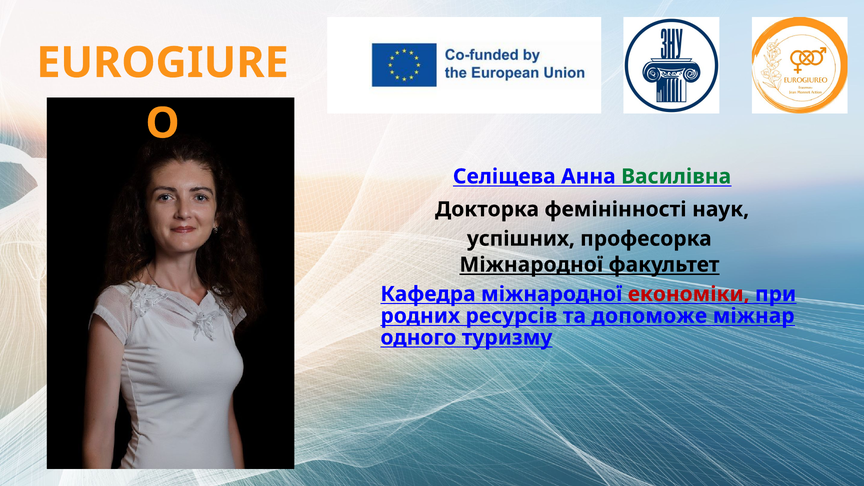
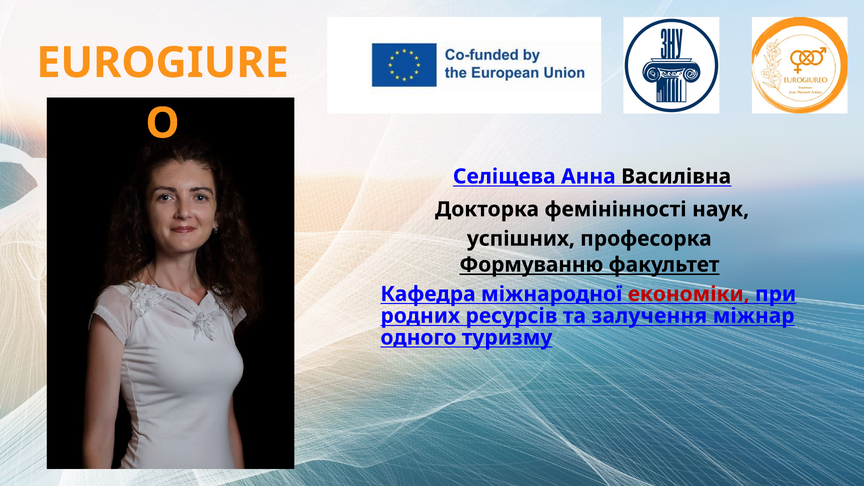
Василівна colour: green -> black
Міжнародної at (531, 265): Міжнародної -> Формуванню
допоможе: допоможе -> залучення
